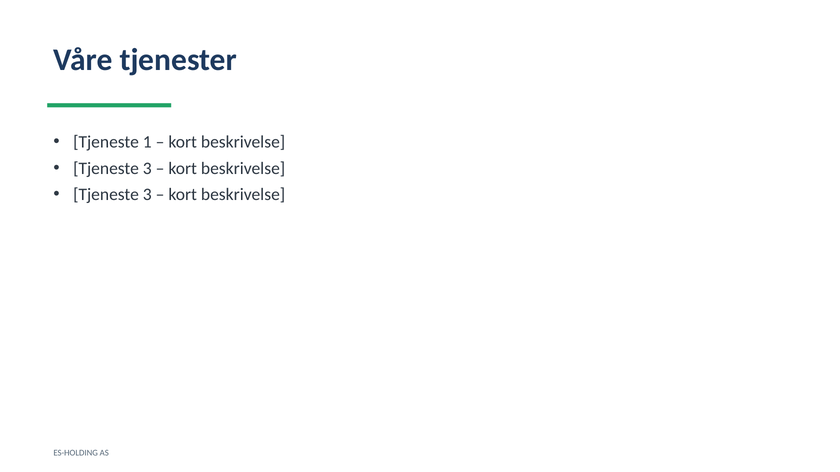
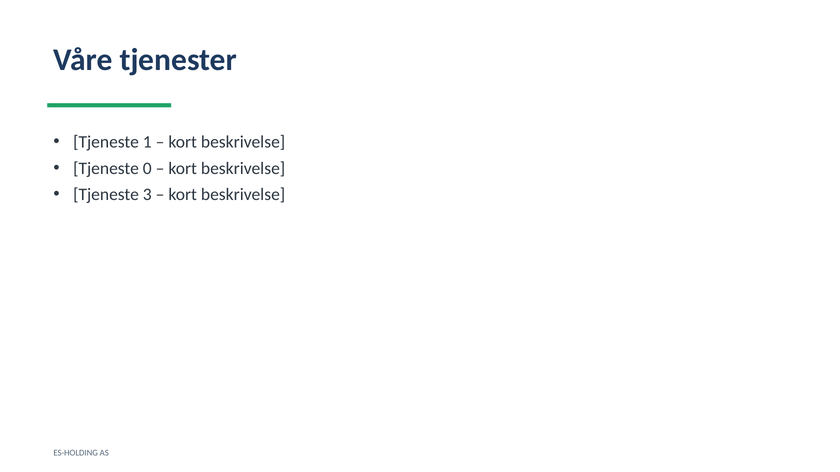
3 at (147, 169): 3 -> 0
